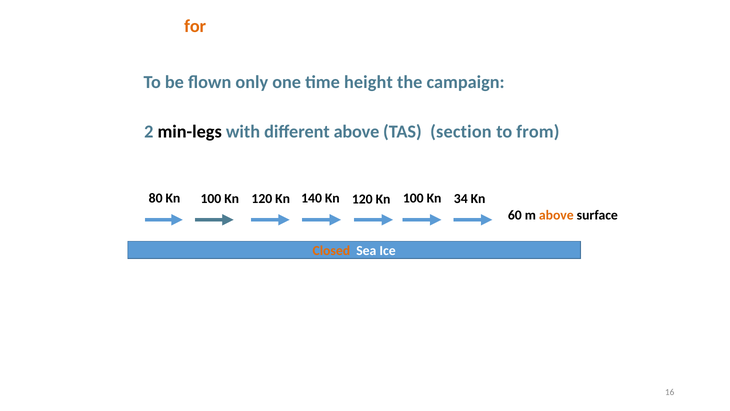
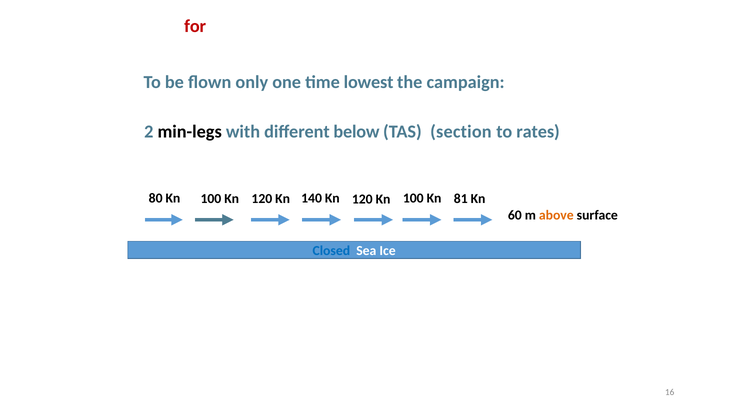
for colour: orange -> red
height: height -> lowest
different above: above -> below
from: from -> rates
34: 34 -> 81
Closed colour: orange -> blue
